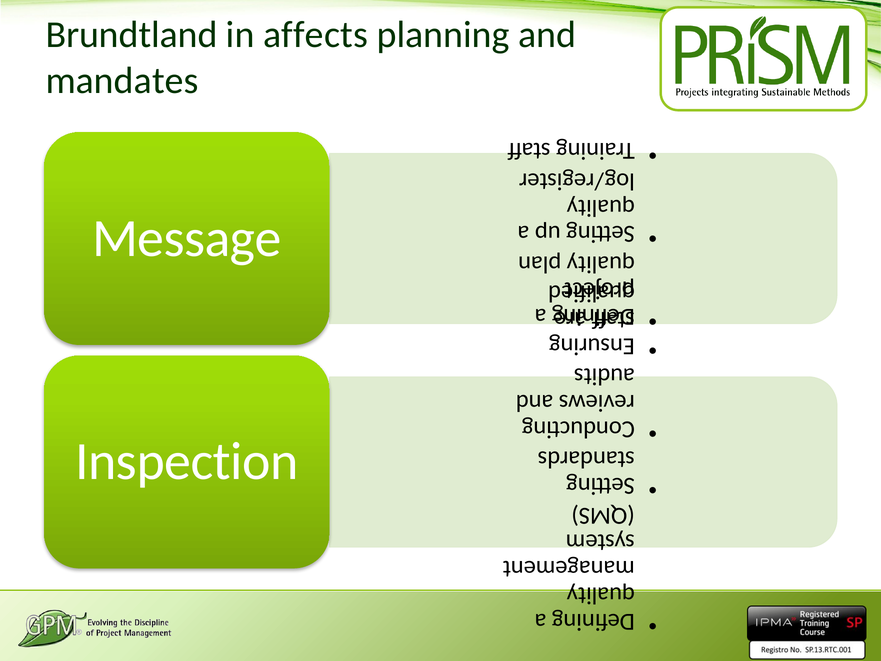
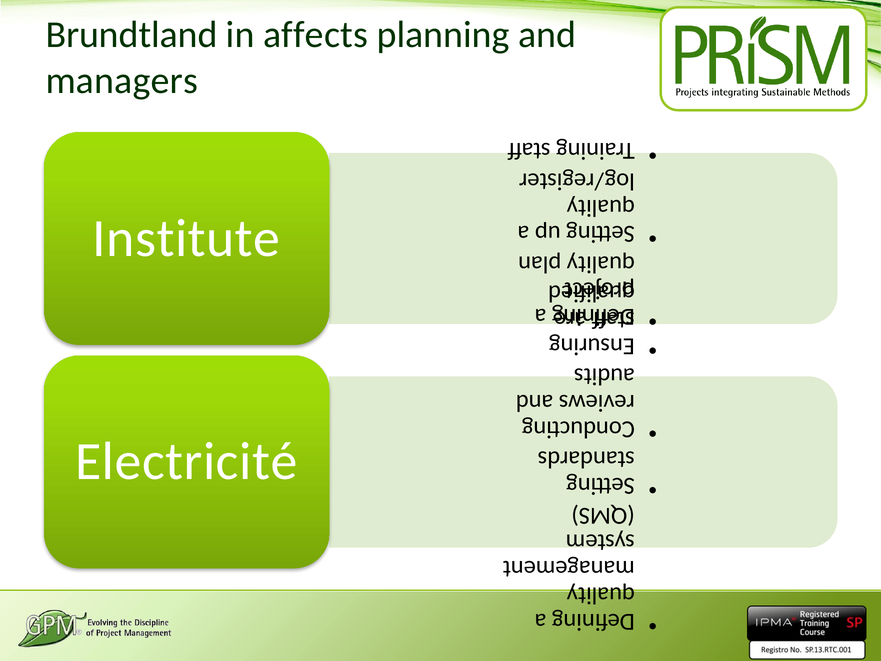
mandates: mandates -> managers
Message: Message -> Institute
Inspection: Inspection -> Electricité
